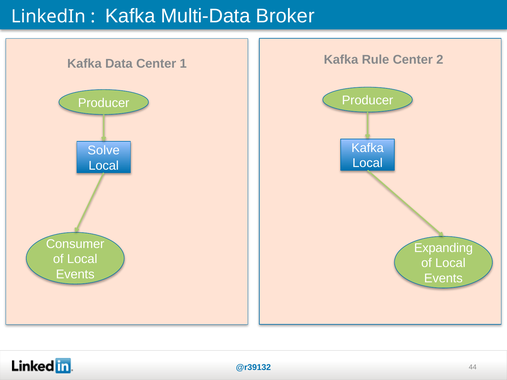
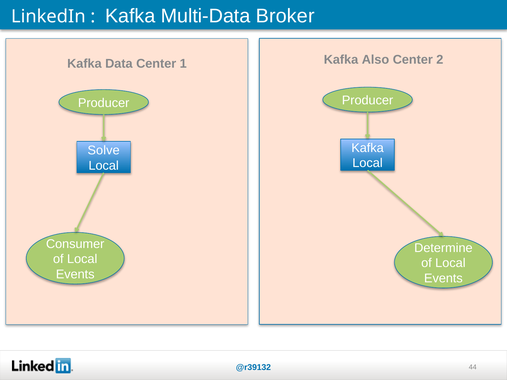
Rule: Rule -> Also
Expanding: Expanding -> Determine
